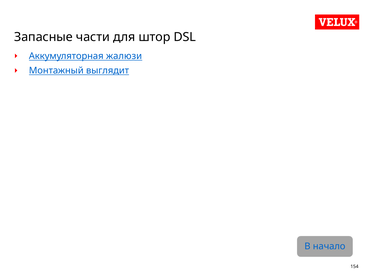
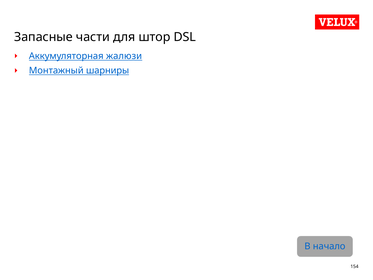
выглядит: выглядит -> шарниры
